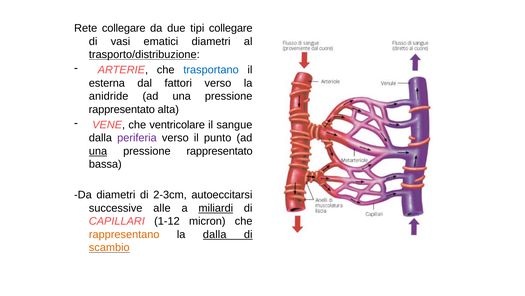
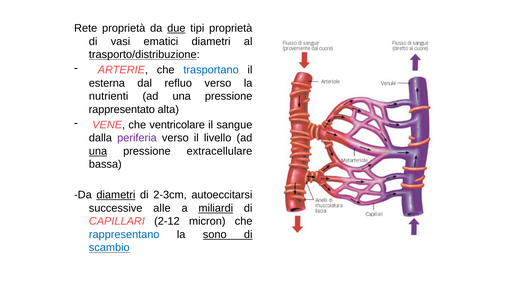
Rete collegare: collegare -> proprietà
due underline: none -> present
tipi collegare: collegare -> proprietà
fattori: fattori -> refluo
anidride: anidride -> nutrienti
punto: punto -> livello
rappresentato at (220, 151): rappresentato -> extracellulare
diametri at (116, 195) underline: none -> present
1-12: 1-12 -> 2-12
rappresentano colour: orange -> blue
la dalla: dalla -> sono
scambio colour: orange -> blue
